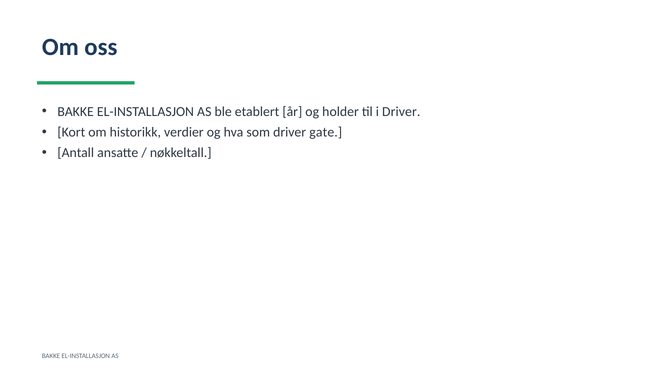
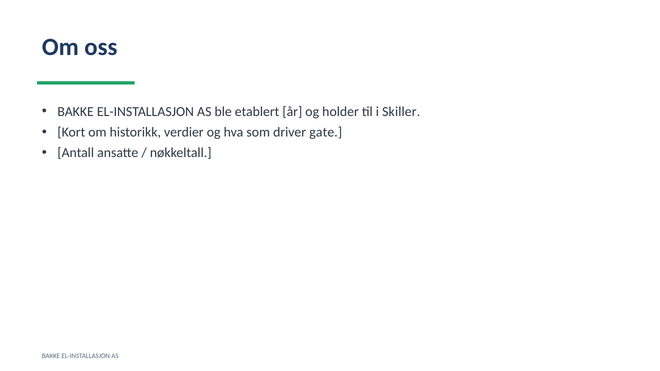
i Driver: Driver -> Skiller
